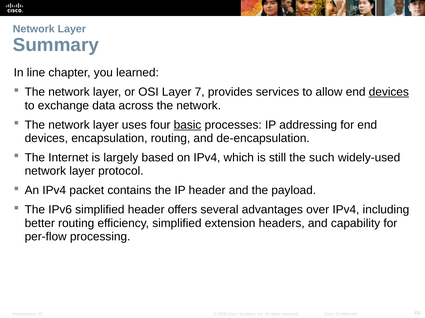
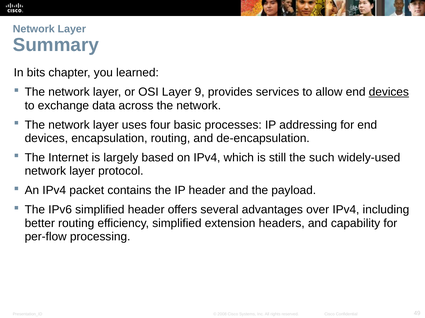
line: line -> bits
7: 7 -> 9
basic underline: present -> none
